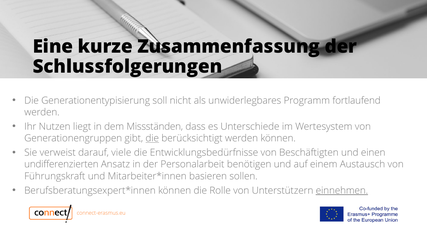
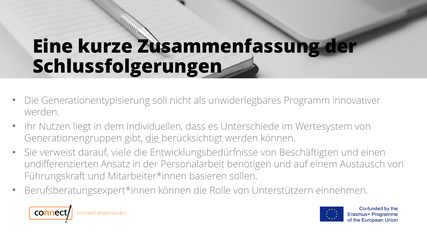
fortlaufend: fortlaufend -> innovativer
Missständen: Missständen -> Individuellen
einnehmen underline: present -> none
